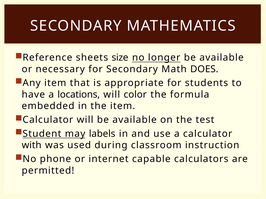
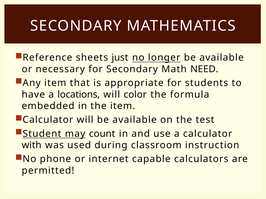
size: size -> just
DOES: DOES -> NEED
labels: labels -> count
